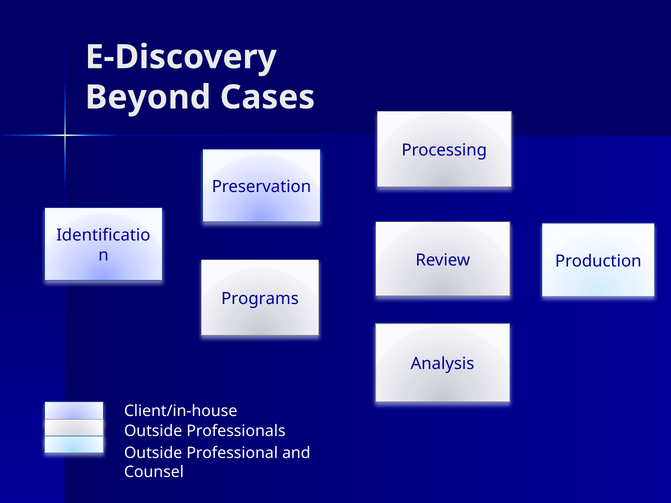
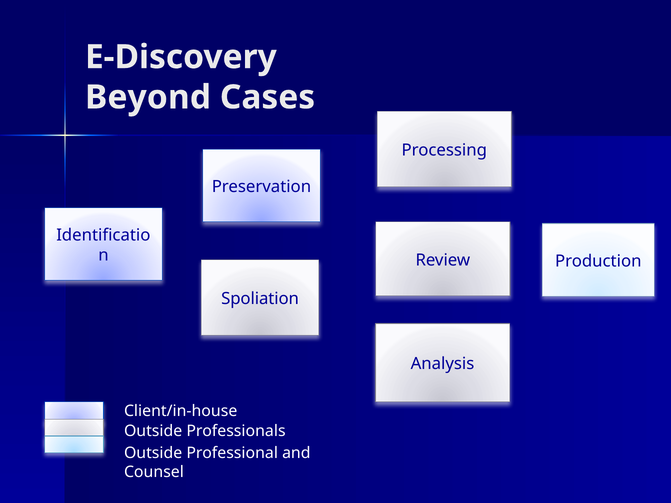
Programs: Programs -> Spoliation
